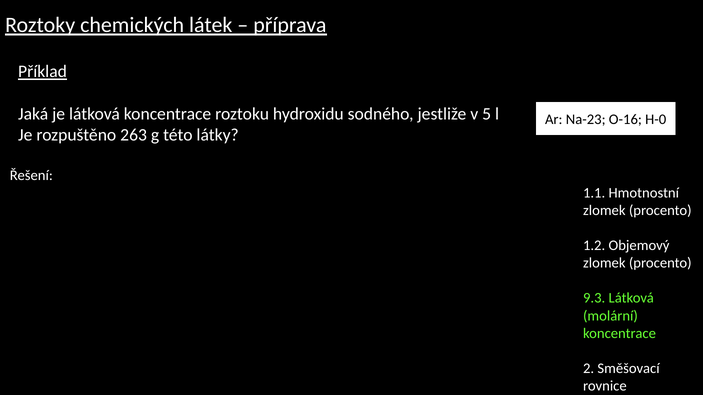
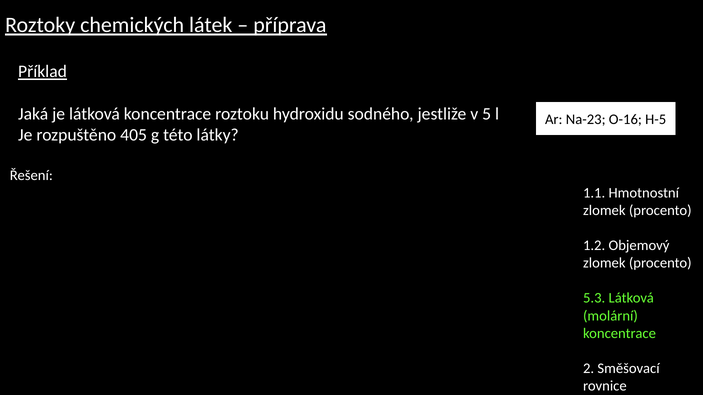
H-0: H-0 -> H-5
263: 263 -> 405
9.3: 9.3 -> 5.3
